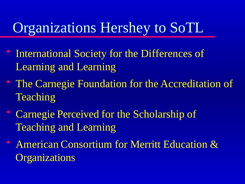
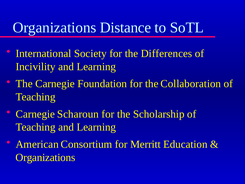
Hershey: Hershey -> Distance
Learning at (36, 67): Learning -> Incivility
Accreditation: Accreditation -> Collaboration
Perceived: Perceived -> Scharoun
